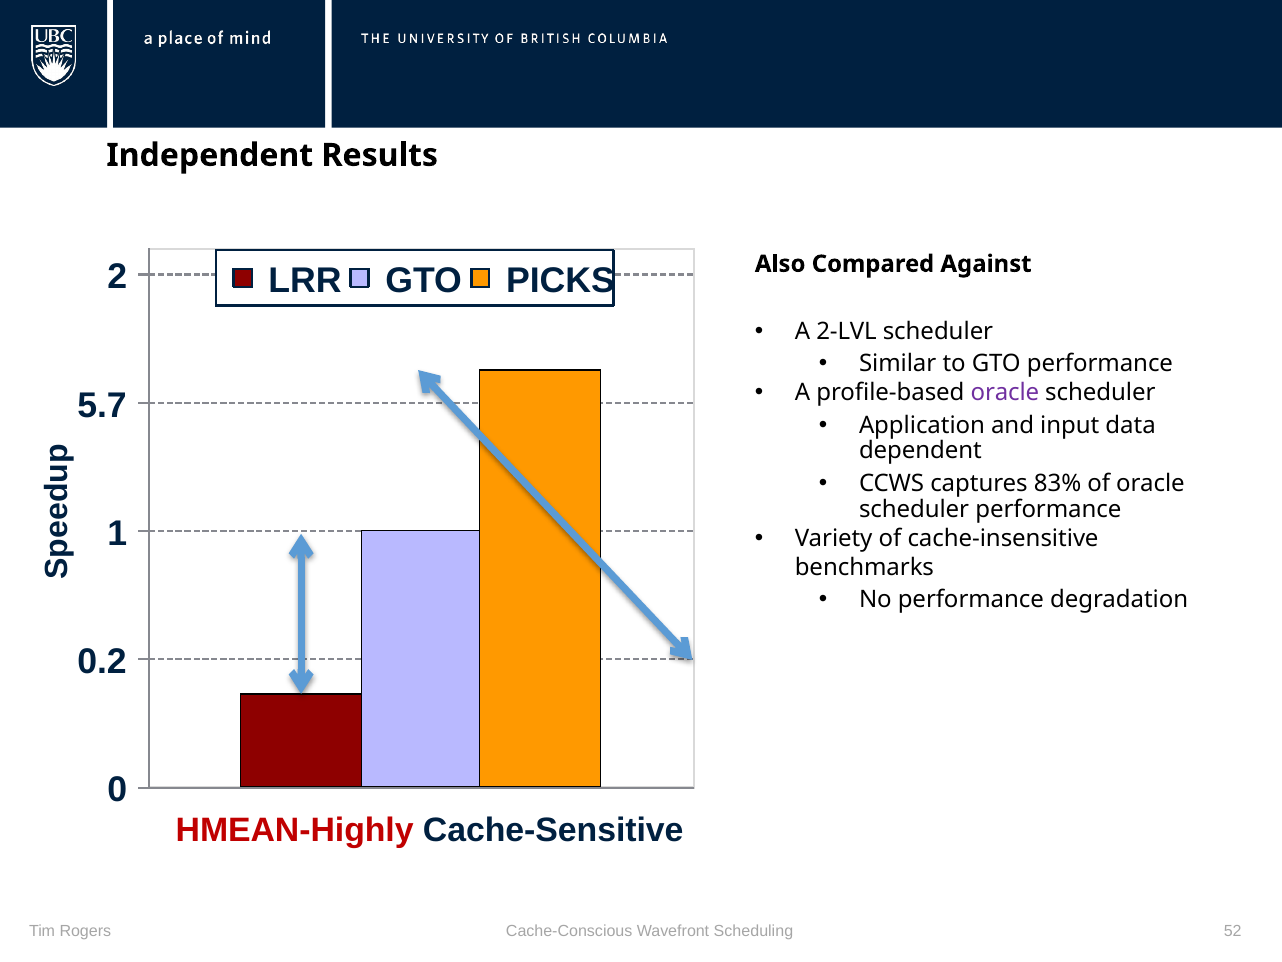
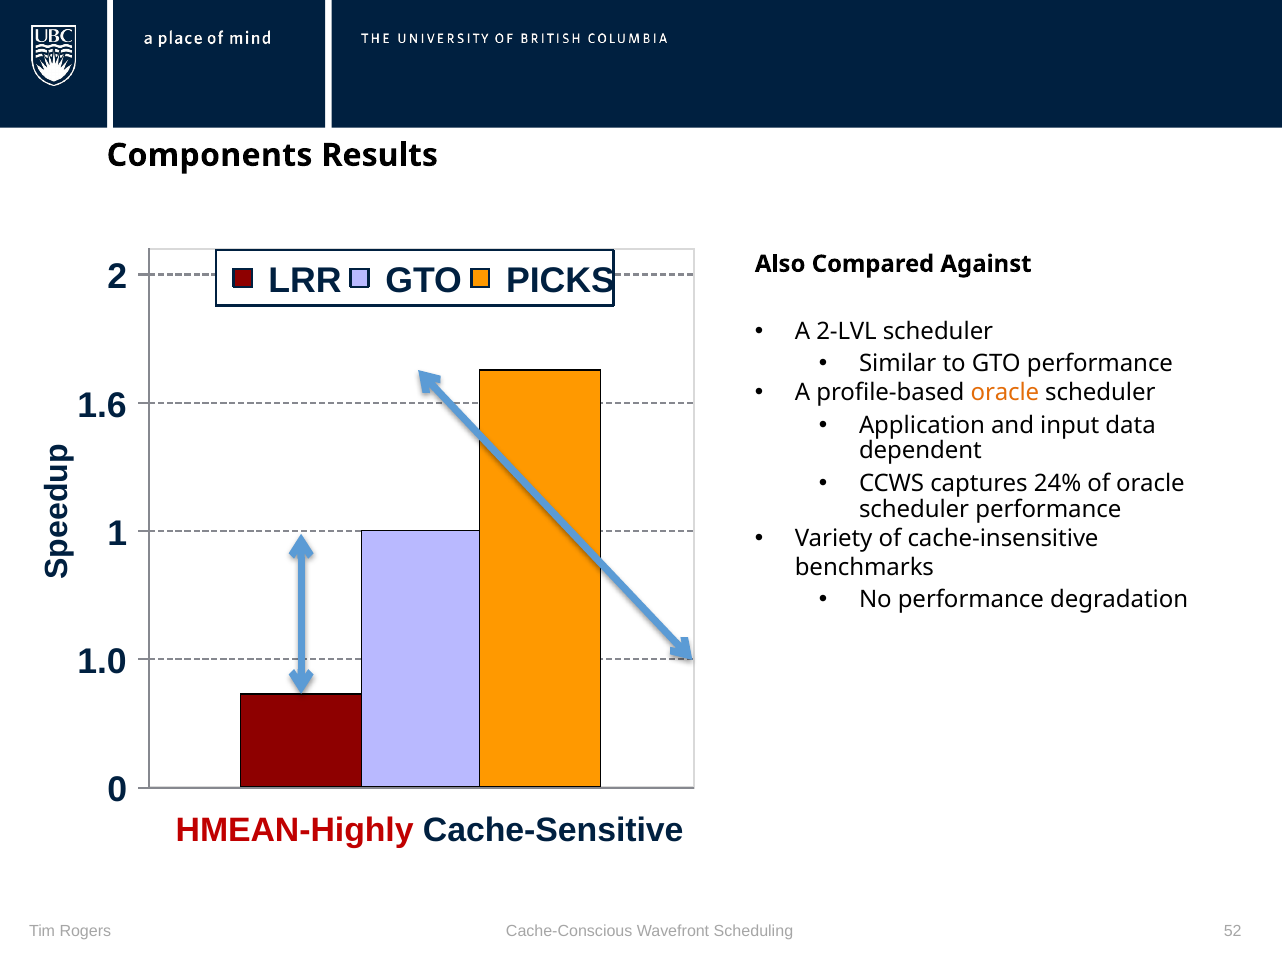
Independent: Independent -> Components
oracle at (1005, 393) colour: purple -> orange
5.7: 5.7 -> 1.6
83%: 83% -> 24%
0.2: 0.2 -> 1.0
